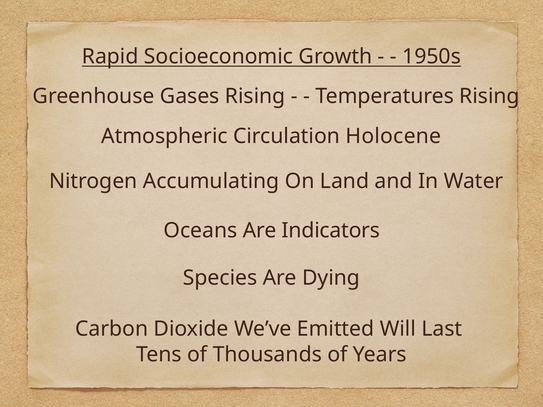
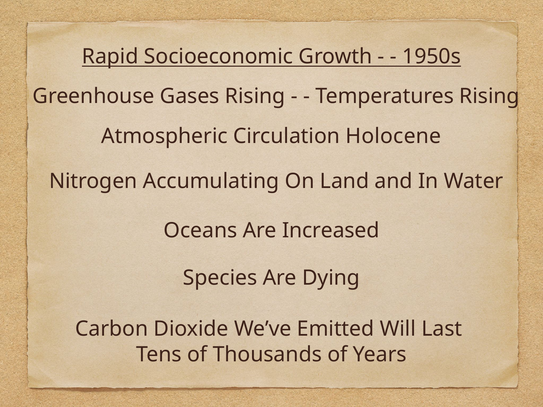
Indicators: Indicators -> Increased
